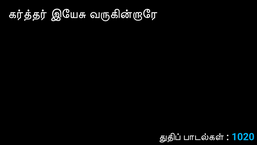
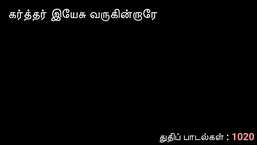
1020 colour: light blue -> pink
